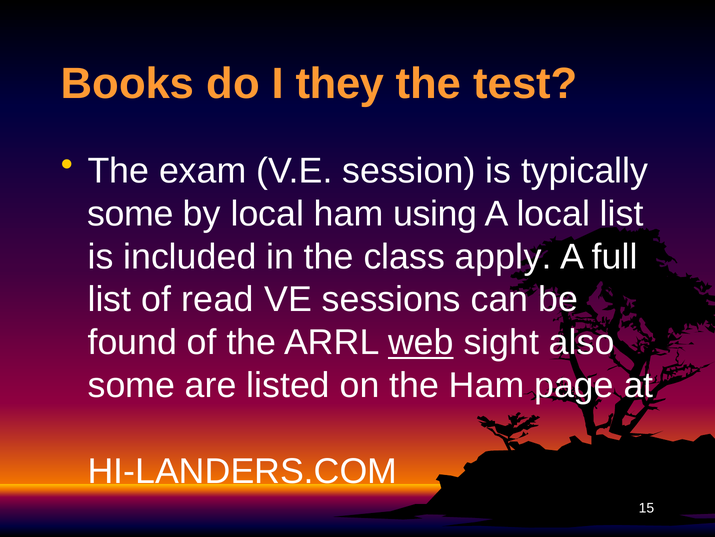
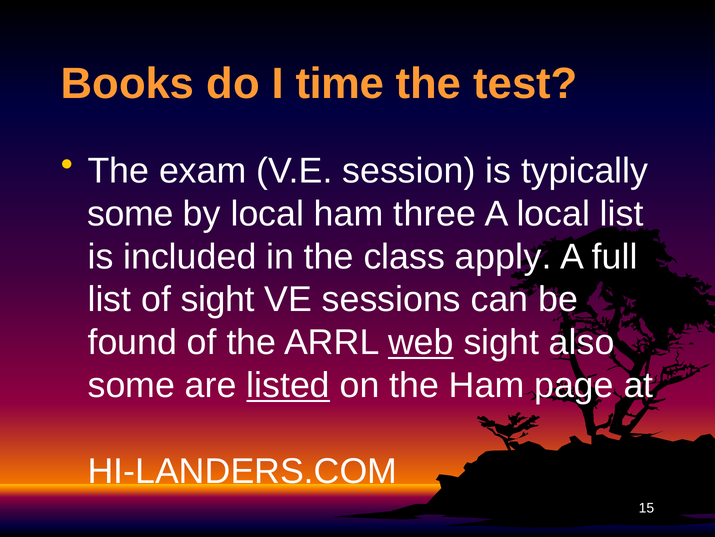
they: they -> time
using: using -> three
of read: read -> sight
listed underline: none -> present
